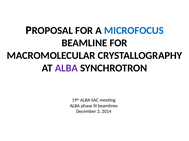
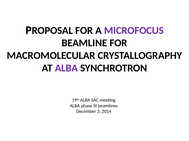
MICROFOCUS colour: blue -> purple
